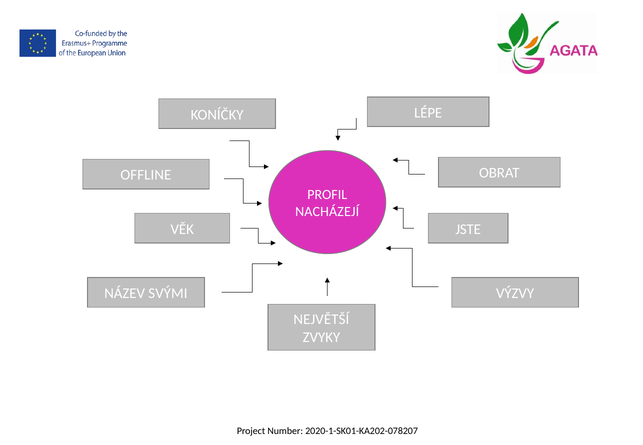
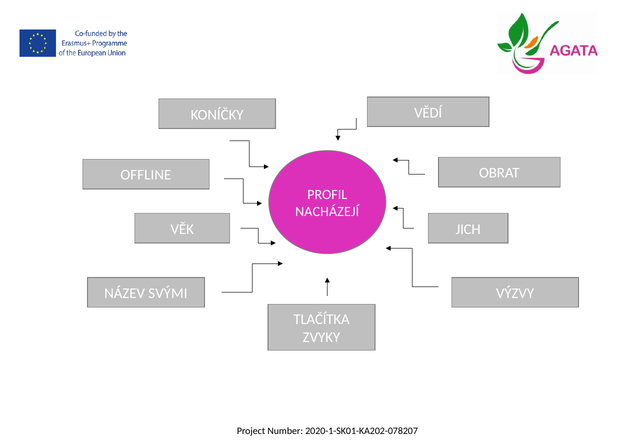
LÉPE: LÉPE -> VĚDÍ
JSTE: JSTE -> JICH
NEJVĚTŠÍ: NEJVĚTŠÍ -> TLAČÍTKA
